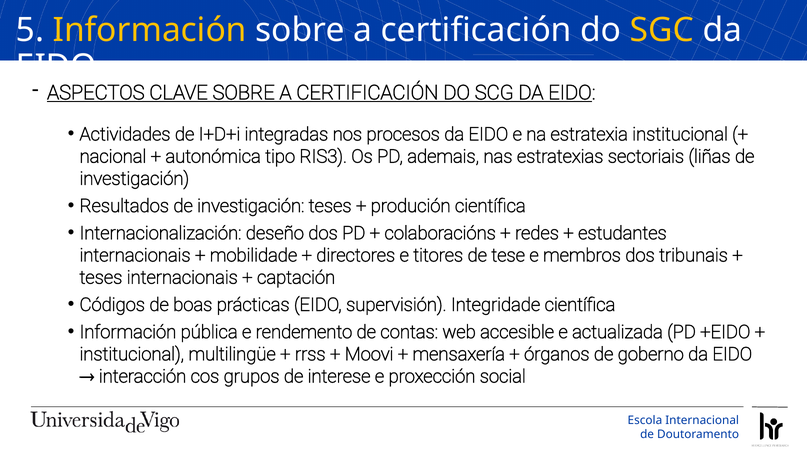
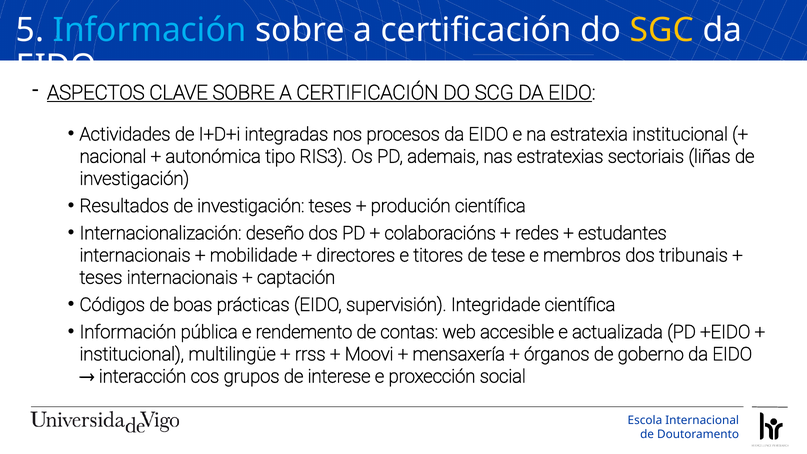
Información at (150, 30) colour: yellow -> light blue
